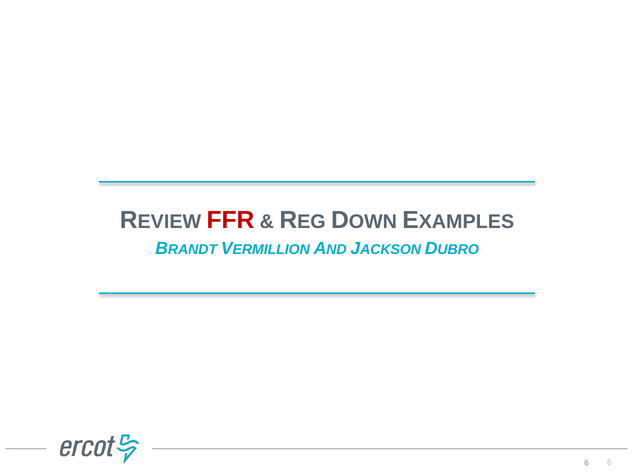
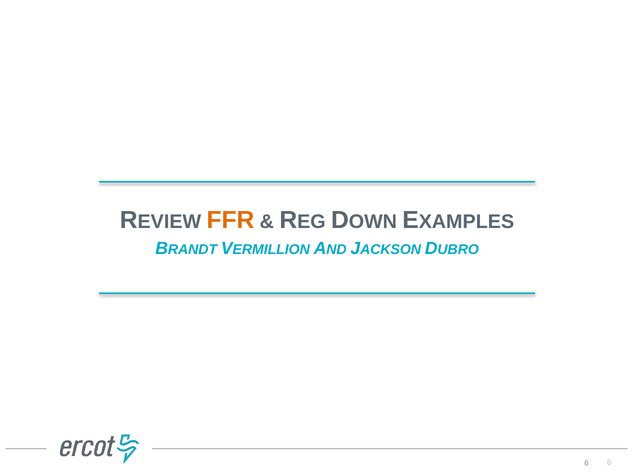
FFR colour: red -> orange
